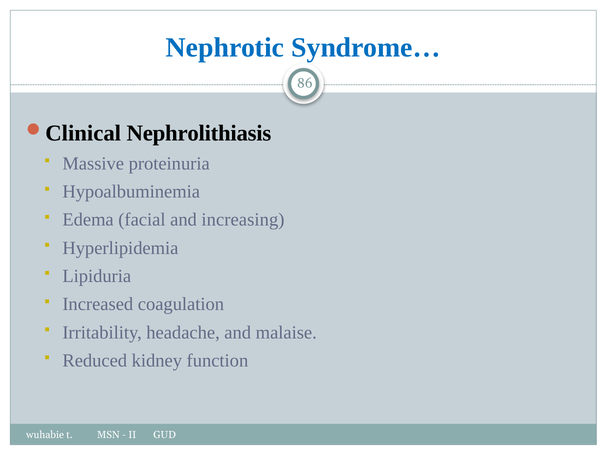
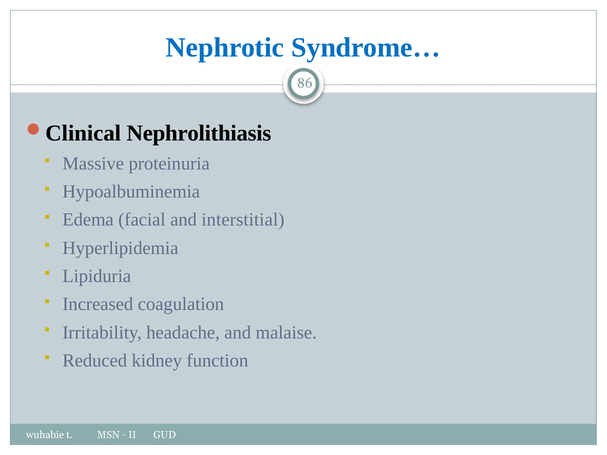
increasing: increasing -> interstitial
